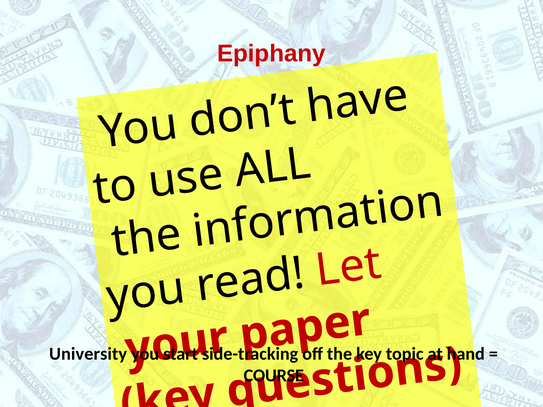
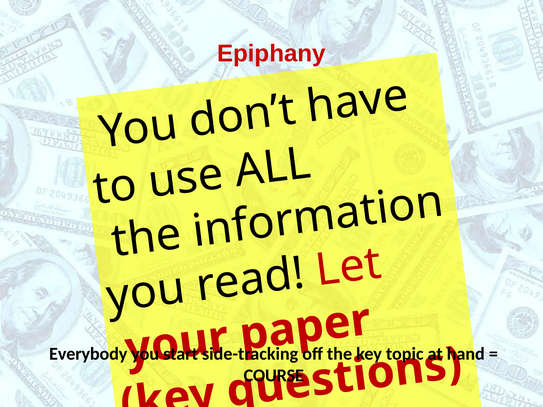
University: University -> Everybody
